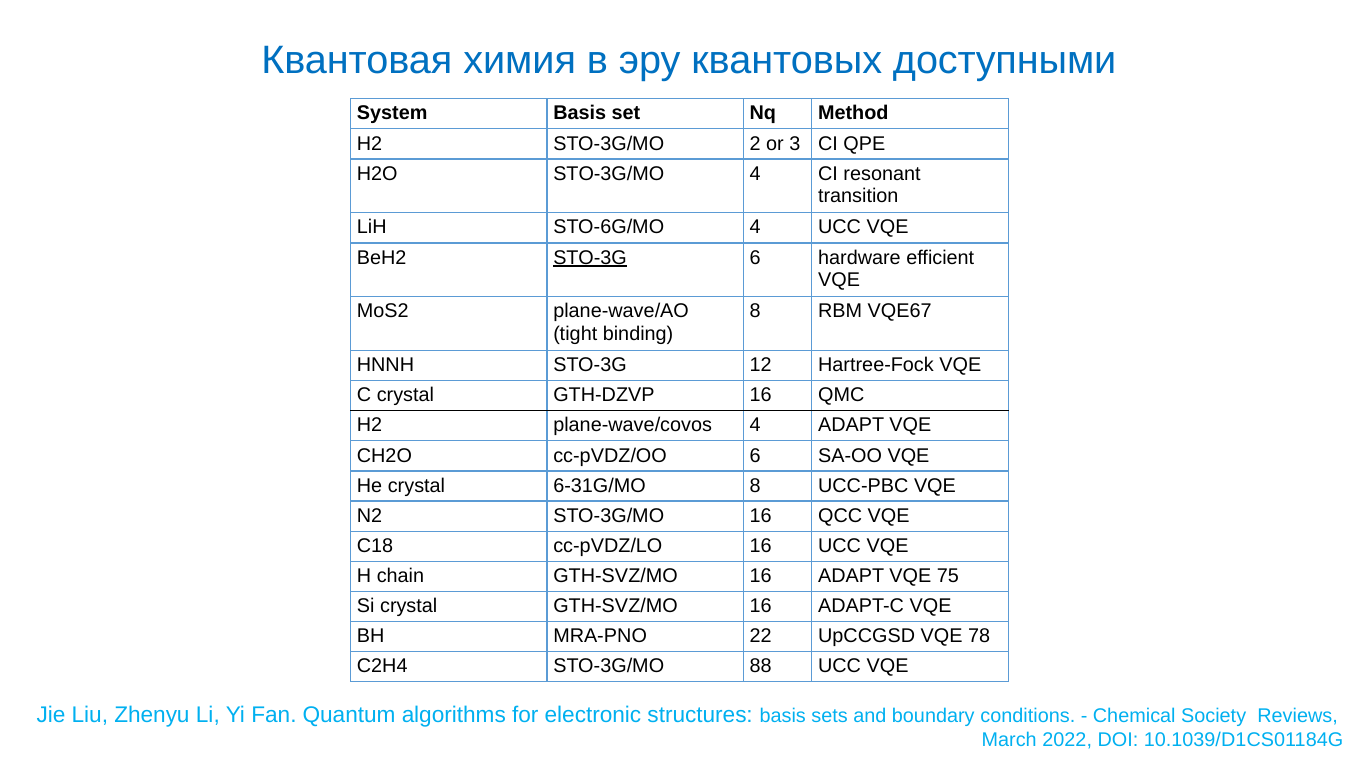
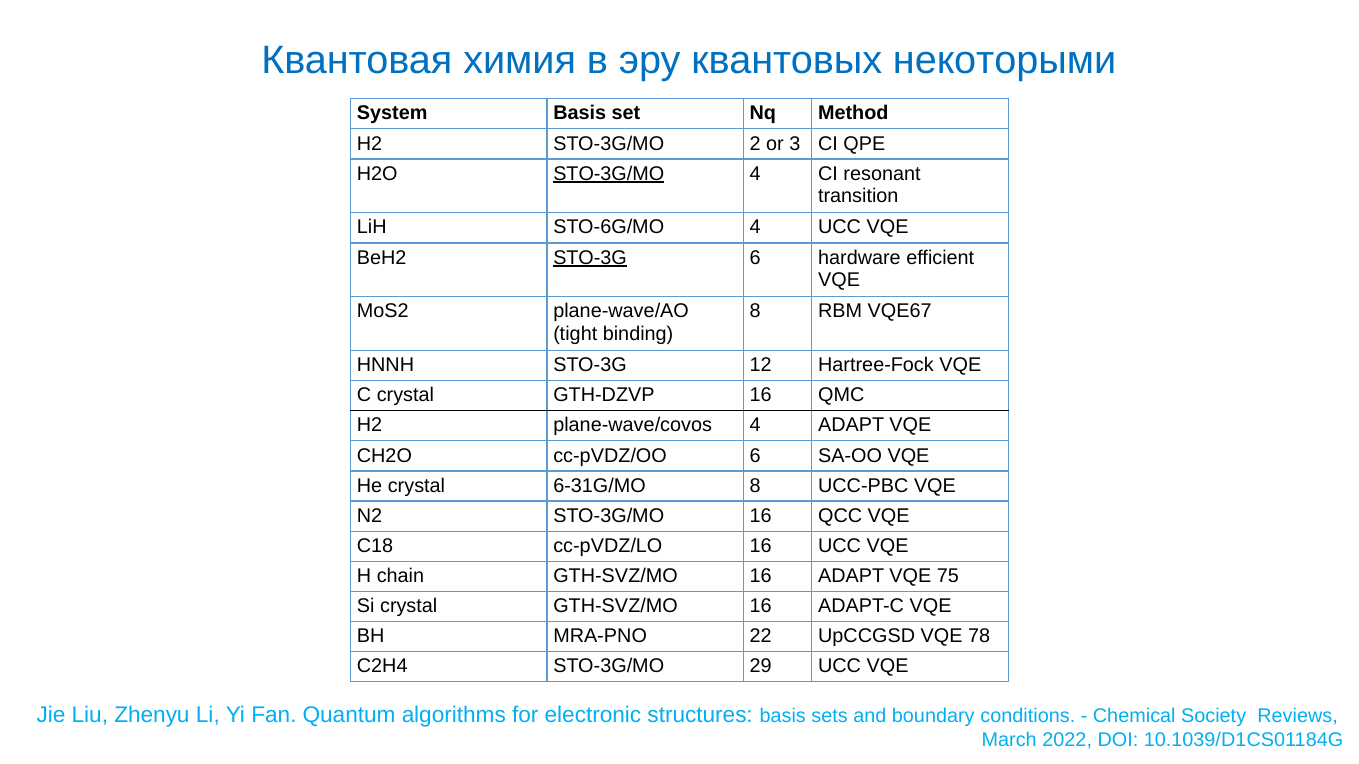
доступными: доступными -> некоторыми
STO-3G/MO at (609, 174) underline: none -> present
88: 88 -> 29
